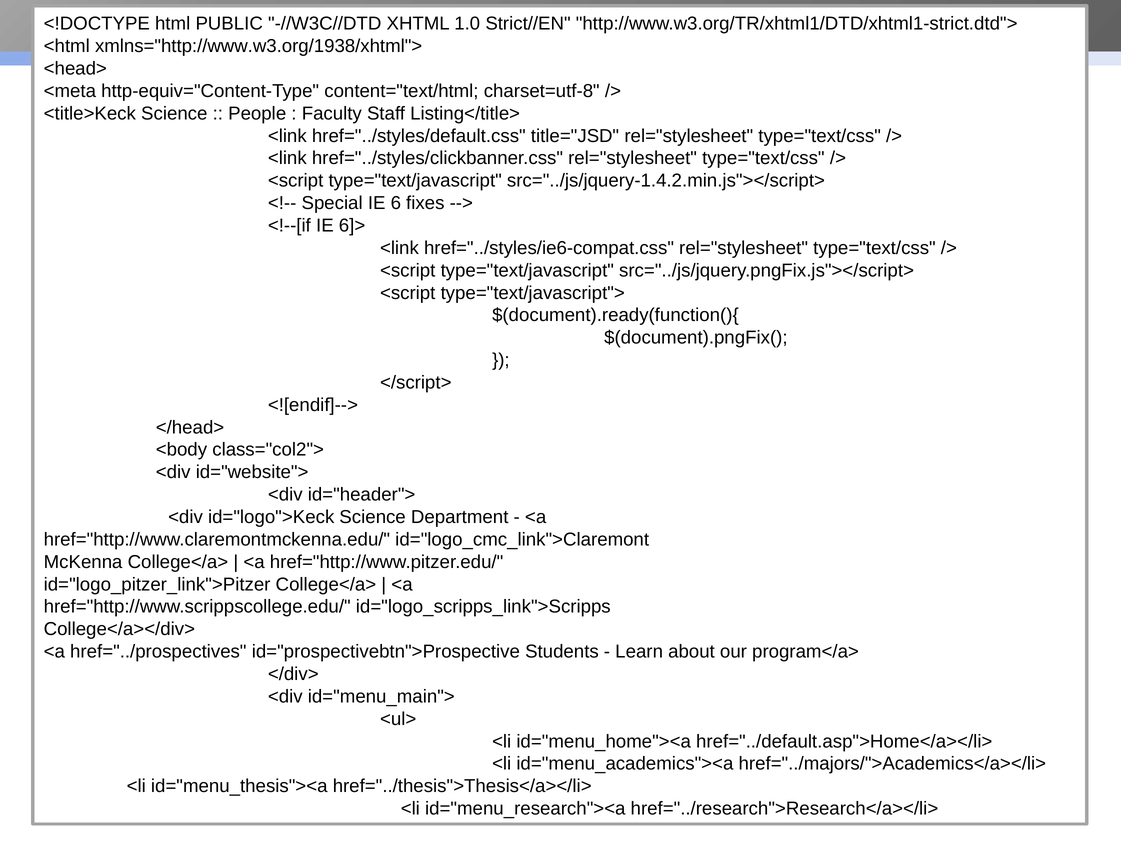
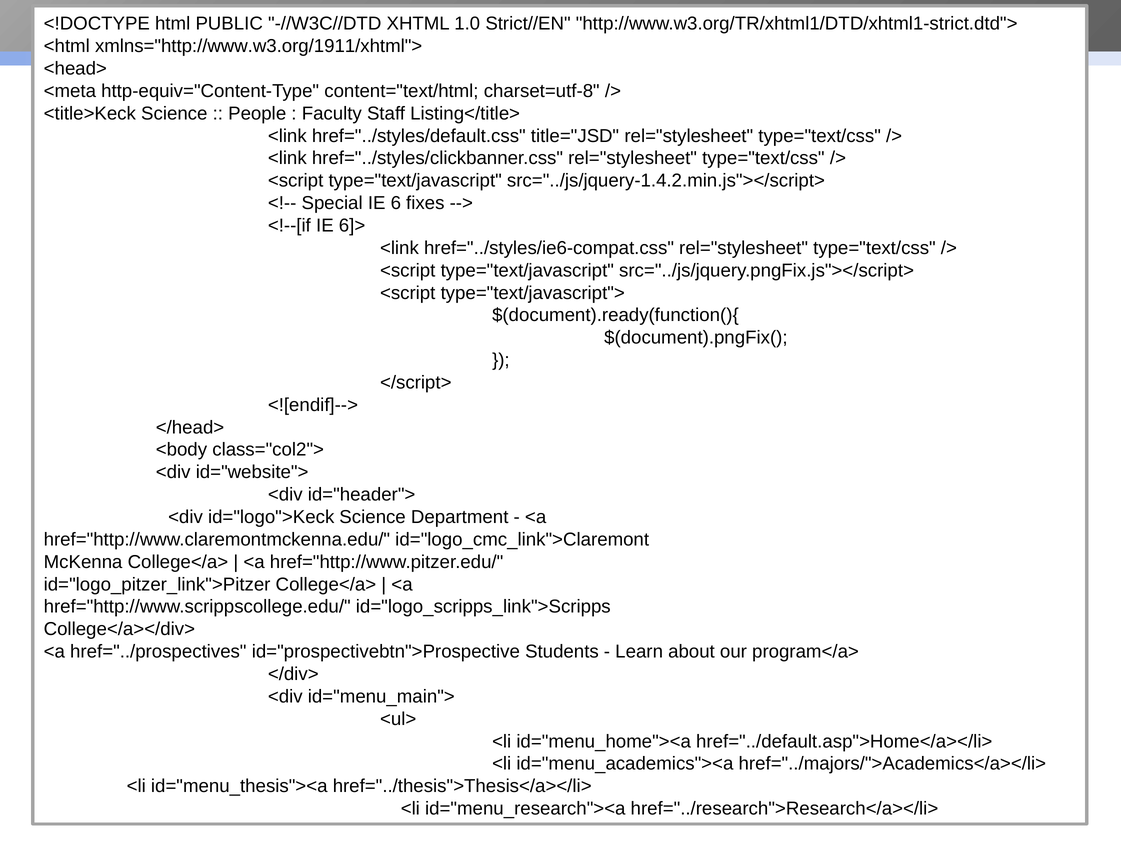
xmlns="http://www.w3.org/1938/xhtml">: xmlns="http://www.w3.org/1938/xhtml"> -> xmlns="http://www.w3.org/1911/xhtml">
